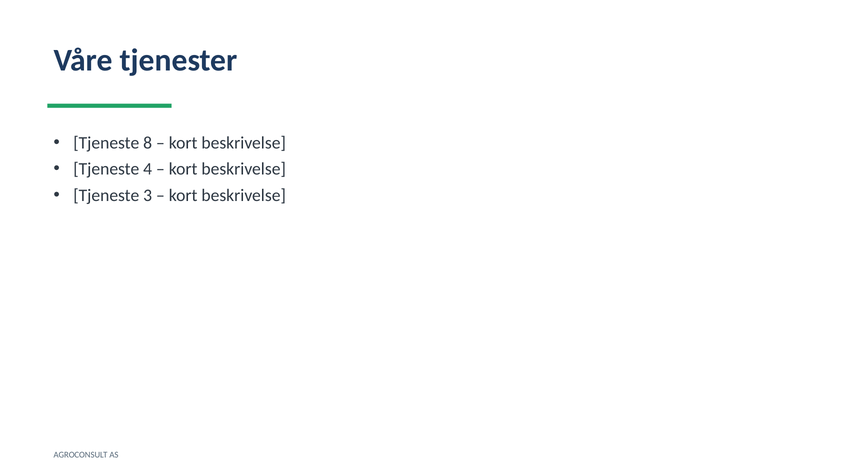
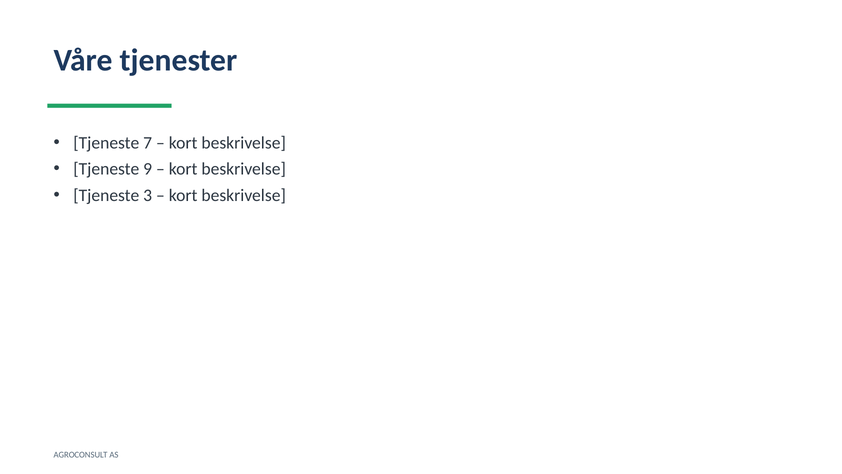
8: 8 -> 7
4: 4 -> 9
